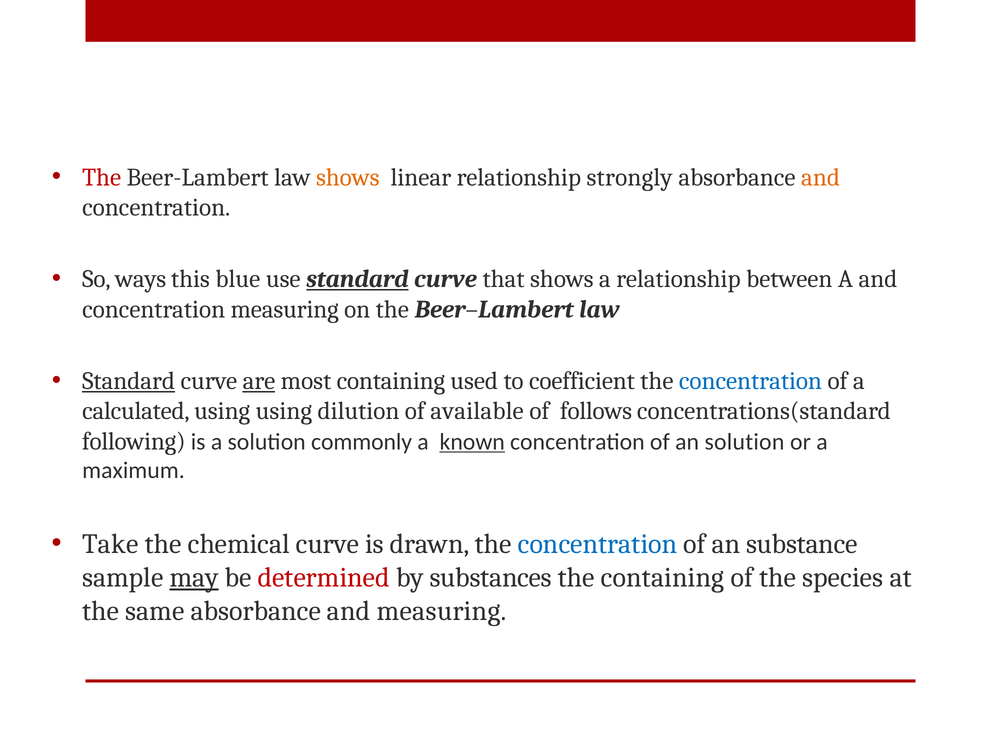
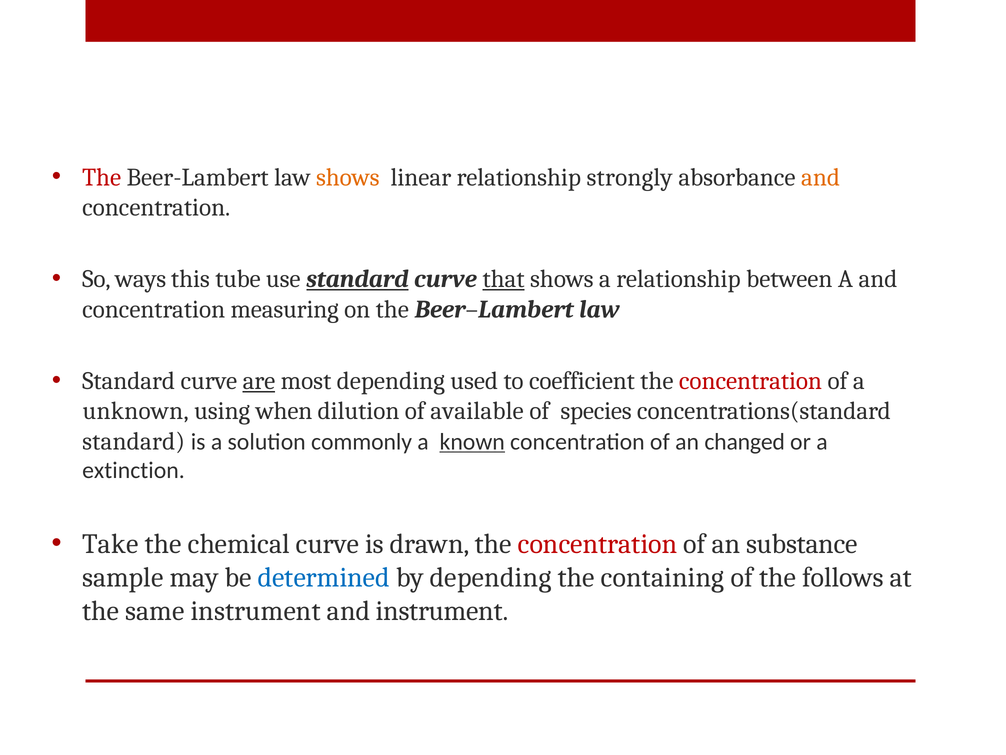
blue: blue -> tube
that underline: none -> present
Standard at (129, 381) underline: present -> none
most containing: containing -> depending
concentration at (750, 381) colour: blue -> red
calculated: calculated -> unknown
using using: using -> when
follows: follows -> species
following at (134, 441): following -> standard
an solution: solution -> changed
maximum: maximum -> extinction
concentration at (598, 543) colour: blue -> red
may underline: present -> none
determined colour: red -> blue
by substances: substances -> depending
species: species -> follows
same absorbance: absorbance -> instrument
and measuring: measuring -> instrument
